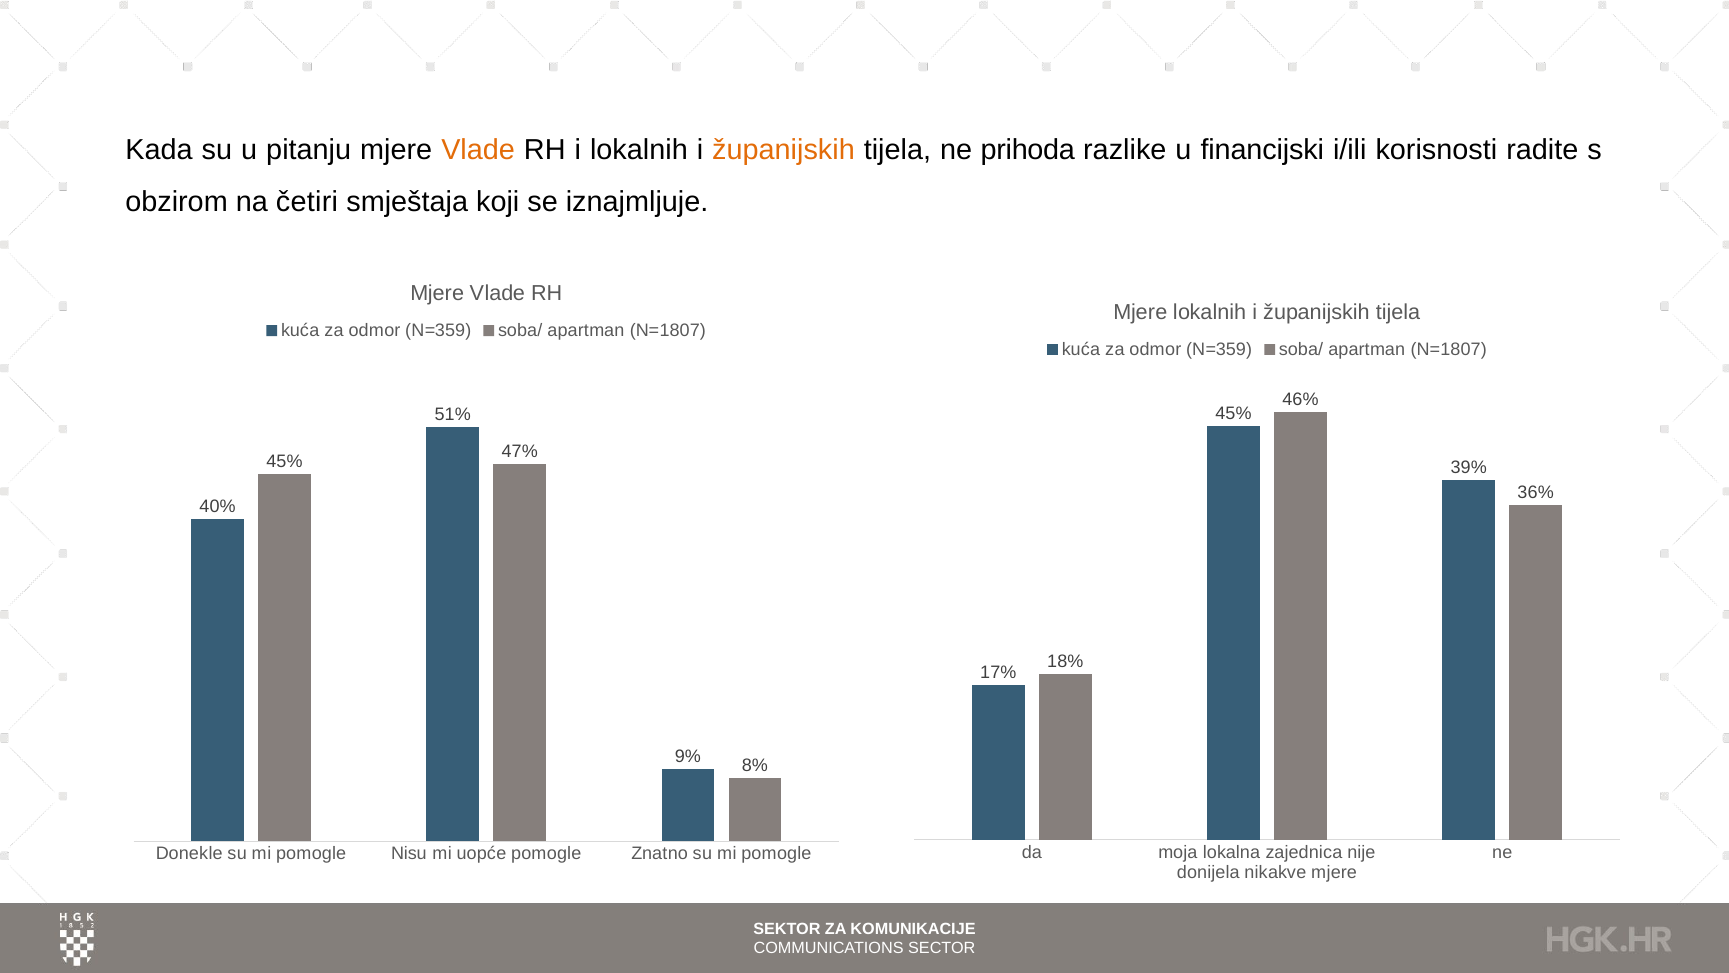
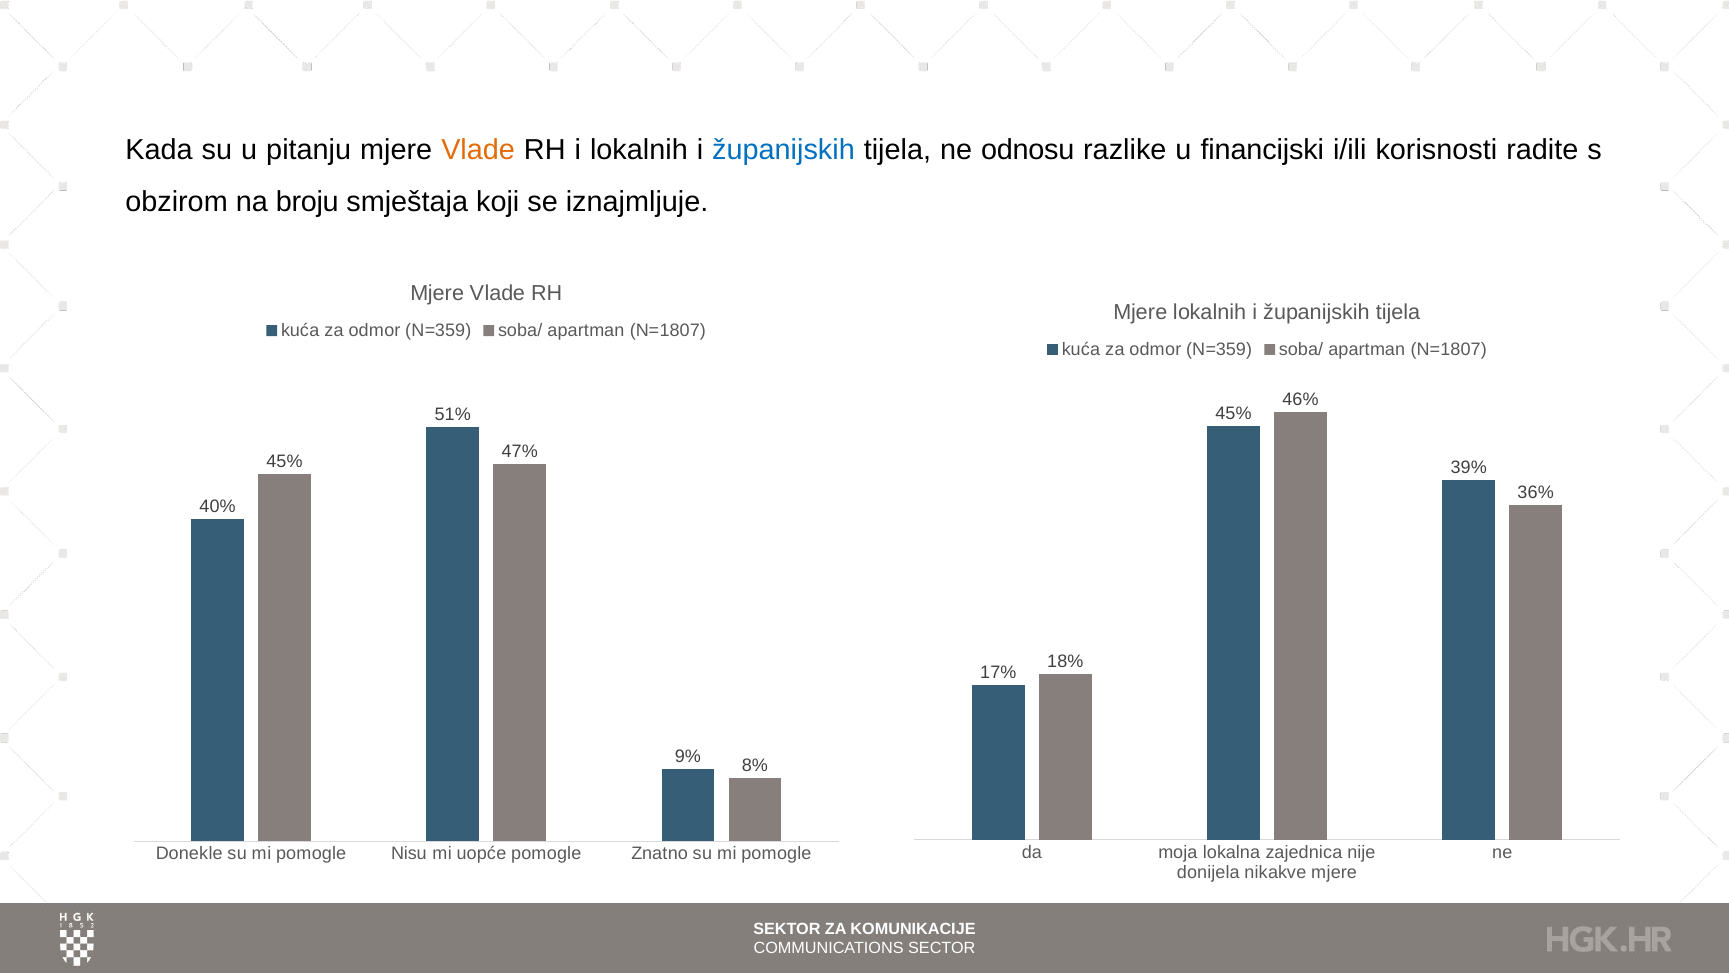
županijskih at (784, 150) colour: orange -> blue
prihoda: prihoda -> odnosu
četiri: četiri -> broju
